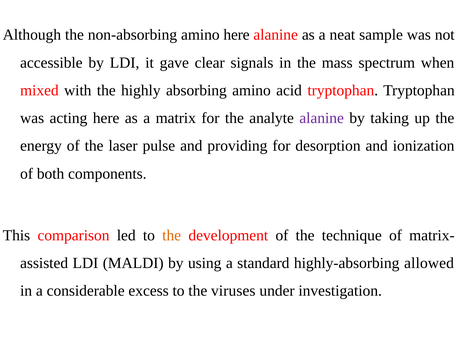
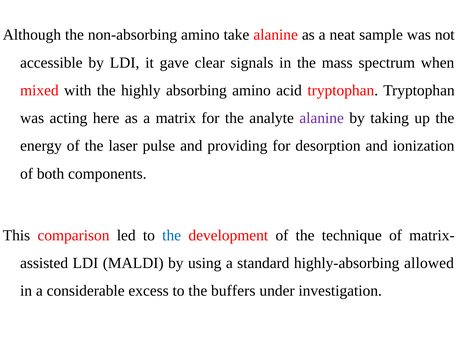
amino here: here -> take
the at (172, 235) colour: orange -> blue
viruses: viruses -> buffers
